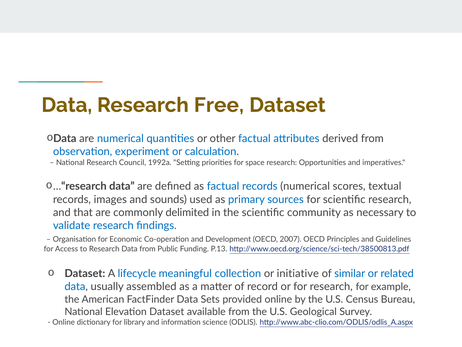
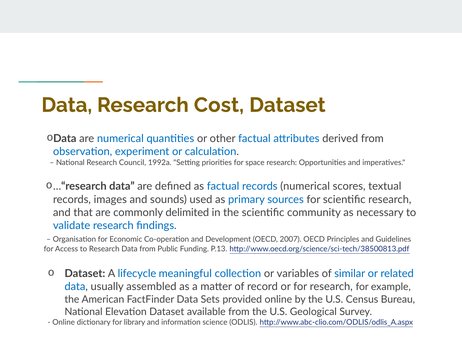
Free: Free -> Cost
initiative: initiative -> variables
